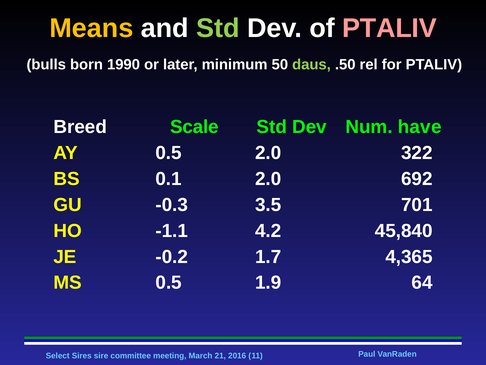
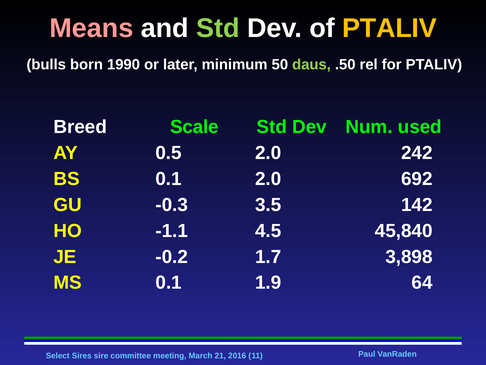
Means colour: yellow -> pink
PTALIV at (389, 28) colour: pink -> yellow
have: have -> used
322: 322 -> 242
701: 701 -> 142
4.2: 4.2 -> 4.5
4,365: 4,365 -> 3,898
MS 0.5: 0.5 -> 0.1
